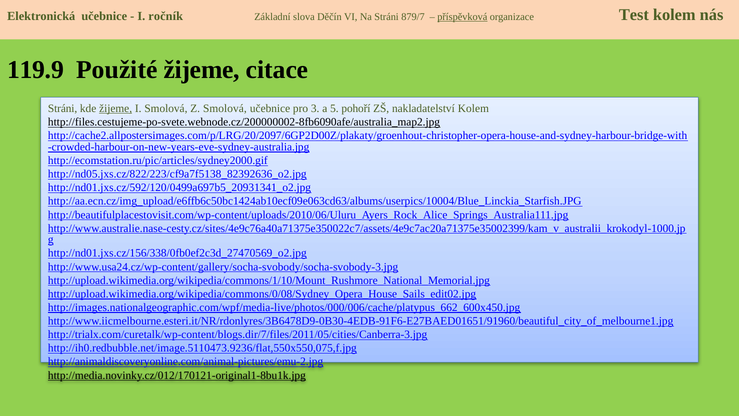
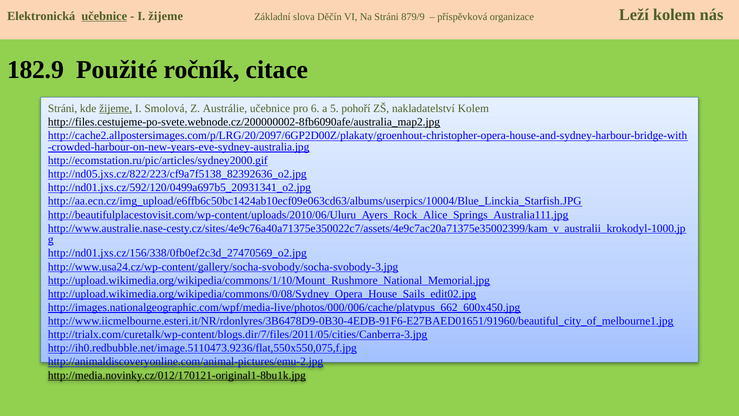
učebnice at (104, 16) underline: none -> present
I ročník: ročník -> žijeme
879/7: 879/7 -> 879/9
příspěvková underline: present -> none
Test: Test -> Leží
119.9: 119.9 -> 182.9
Použité žijeme: žijeme -> ročník
Z Smolová: Smolová -> Austrálie
3: 3 -> 6
